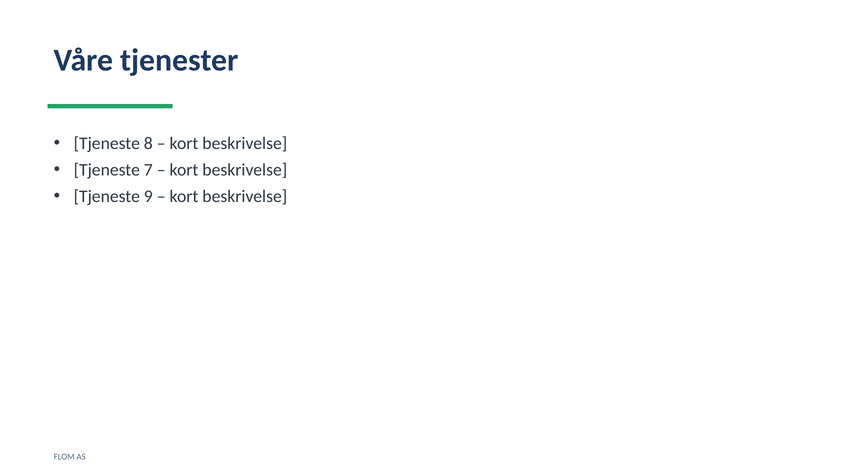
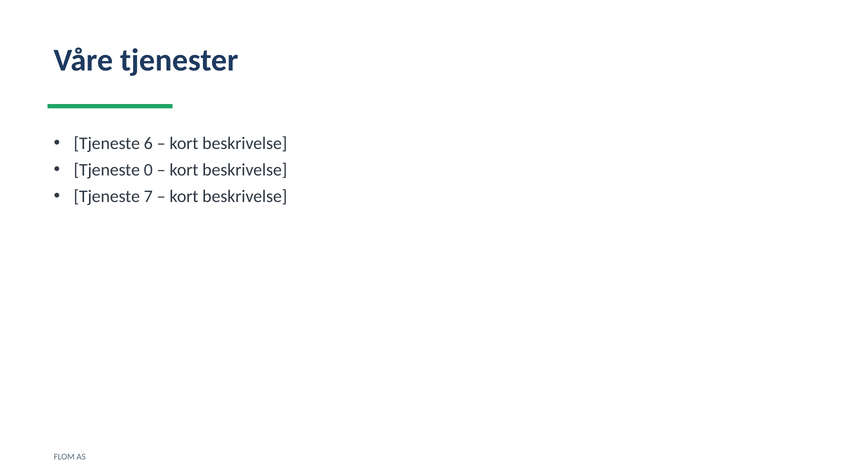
8: 8 -> 6
7: 7 -> 0
9: 9 -> 7
